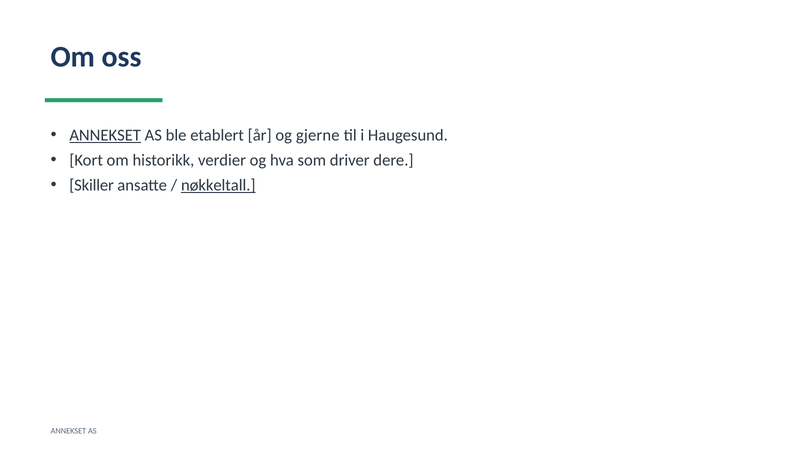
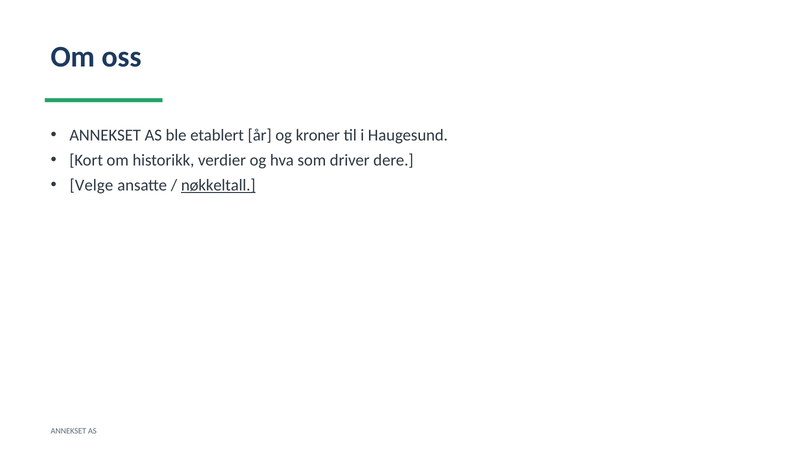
ANNEKSET at (105, 135) underline: present -> none
gjerne: gjerne -> kroner
Skiller: Skiller -> Velge
